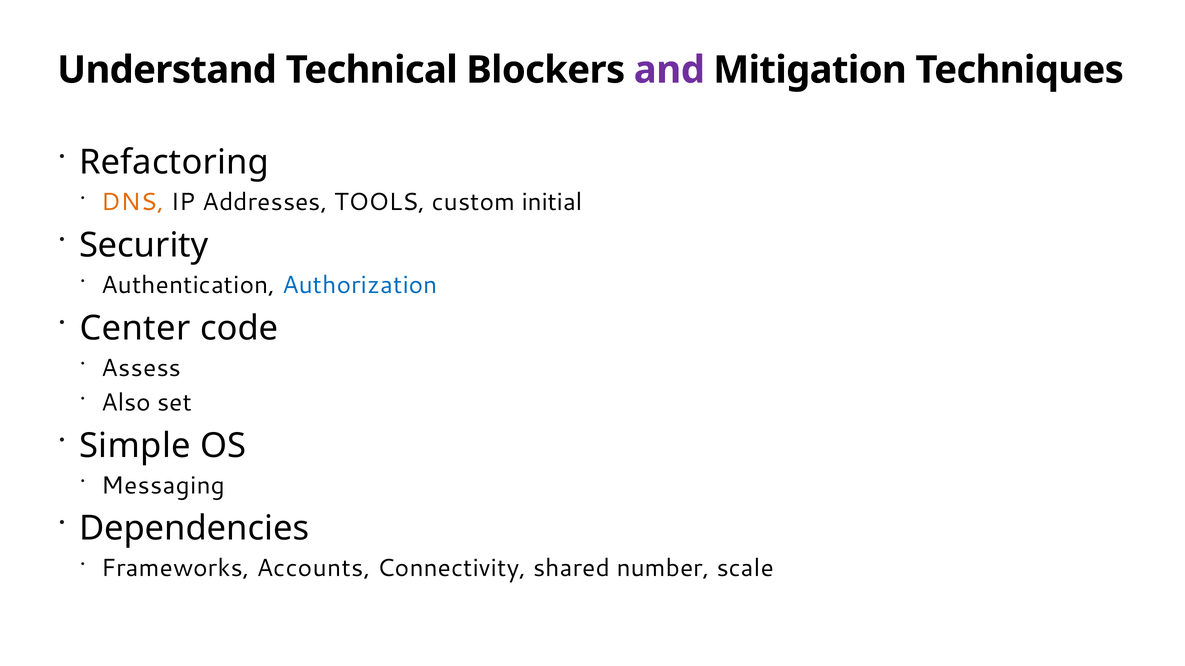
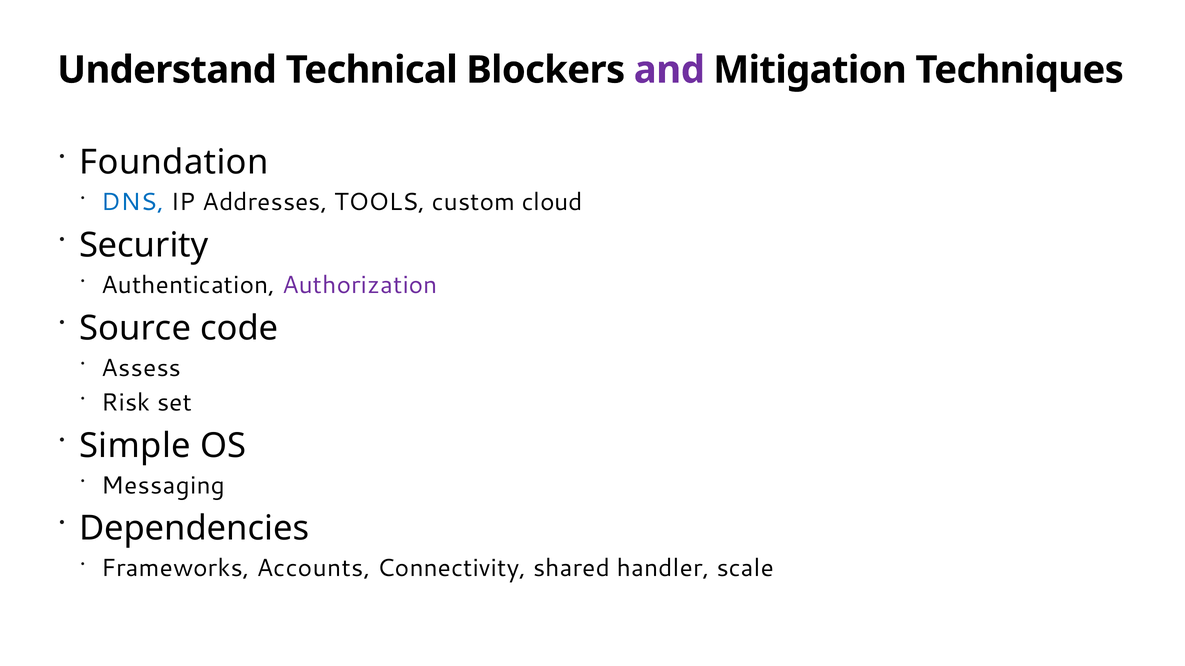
Refactoring: Refactoring -> Foundation
DNS colour: orange -> blue
initial: initial -> cloud
Authorization colour: blue -> purple
Center: Center -> Source
Also: Also -> Risk
number: number -> handler
